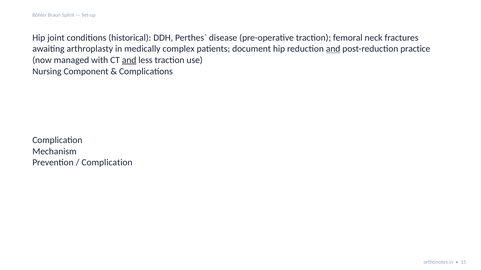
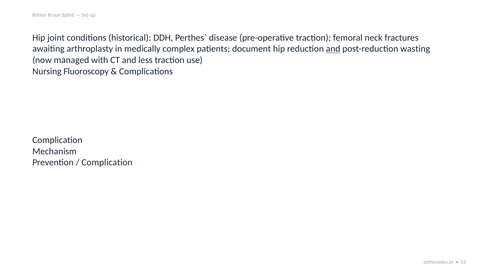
practice: practice -> wasting
and at (129, 60) underline: present -> none
Component: Component -> Fluoroscopy
